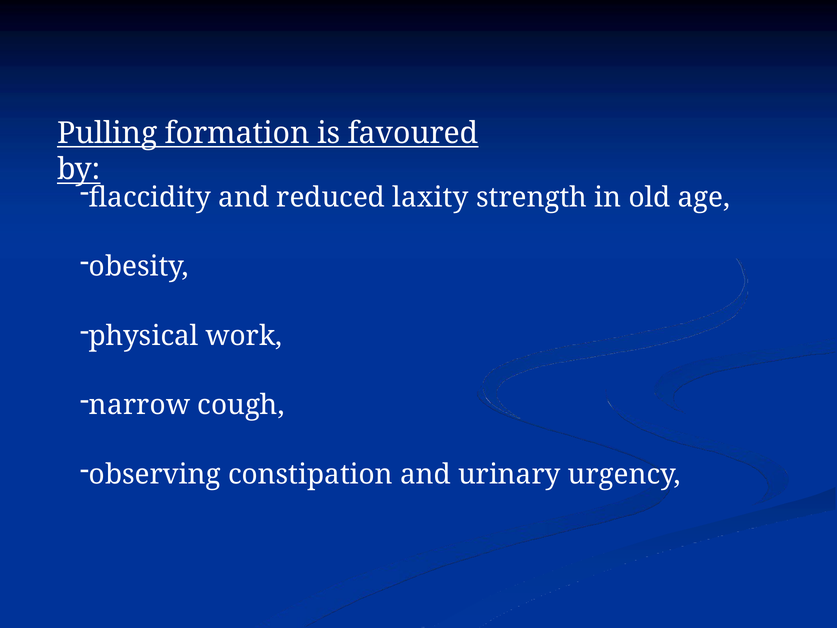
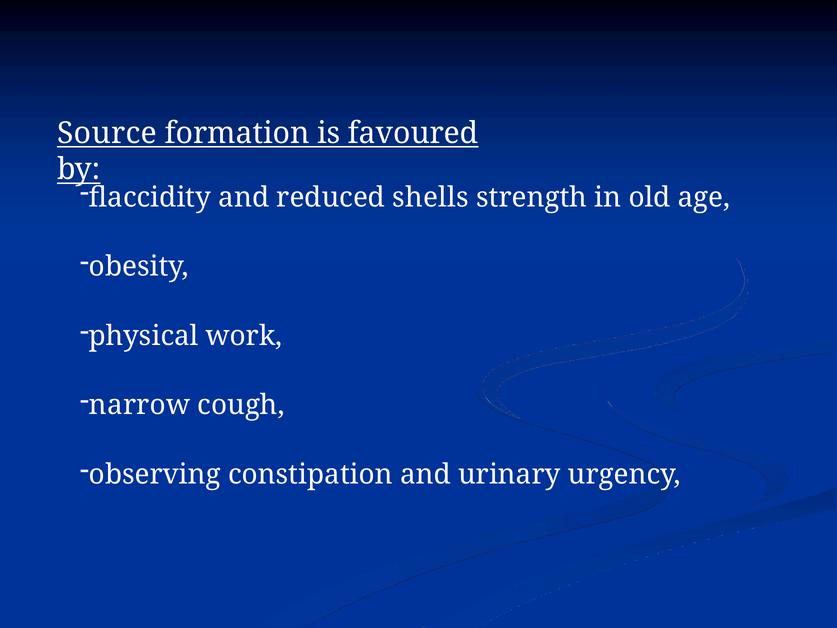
Pulling: Pulling -> Source
laxity: laxity -> shells
